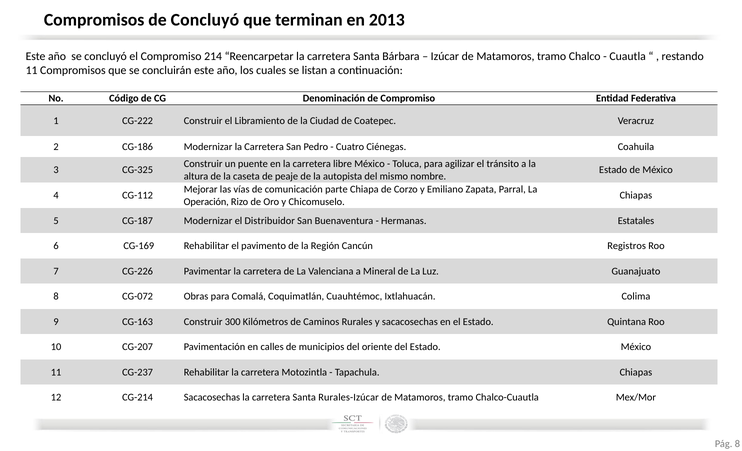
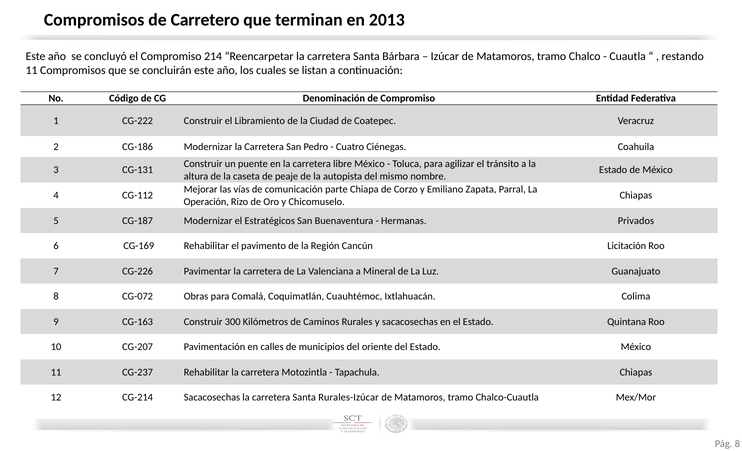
de Concluyó: Concluyó -> Carretero
CG-325: CG-325 -> CG-131
Distribuidor: Distribuidor -> Estratégicos
Estatales: Estatales -> Privados
Registros: Registros -> Licitación
